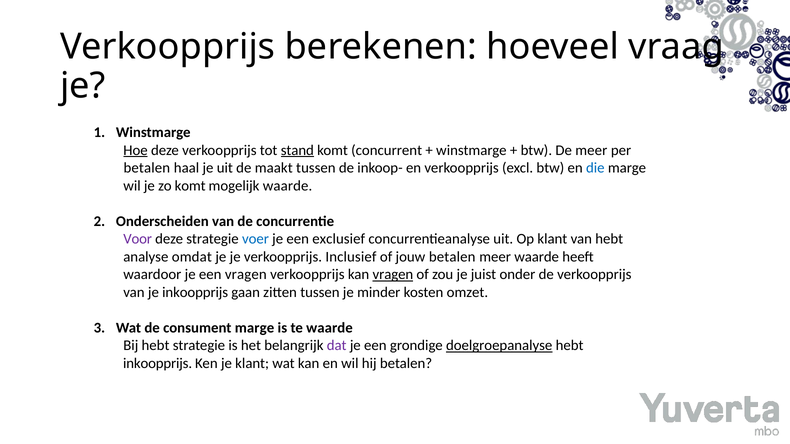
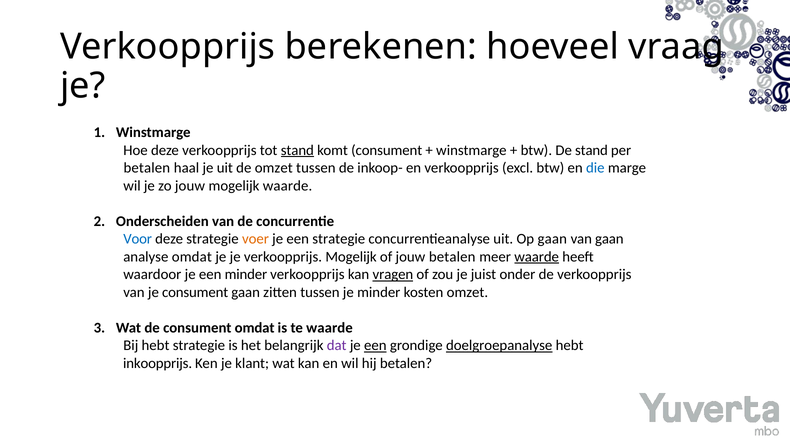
Hoe at (136, 150) underline: present -> none
komt concurrent: concurrent -> consument
De meer: meer -> stand
de maakt: maakt -> omzet
zo komt: komt -> jouw
Voor colour: purple -> blue
voer colour: blue -> orange
een exclusief: exclusief -> strategie
Op klant: klant -> gaan
van hebt: hebt -> gaan
verkoopprijs Inclusief: Inclusief -> Mogelijk
waarde at (537, 257) underline: none -> present
een vragen: vragen -> minder
je inkoopprijs: inkoopprijs -> consument
consument marge: marge -> omdat
een at (375, 346) underline: none -> present
